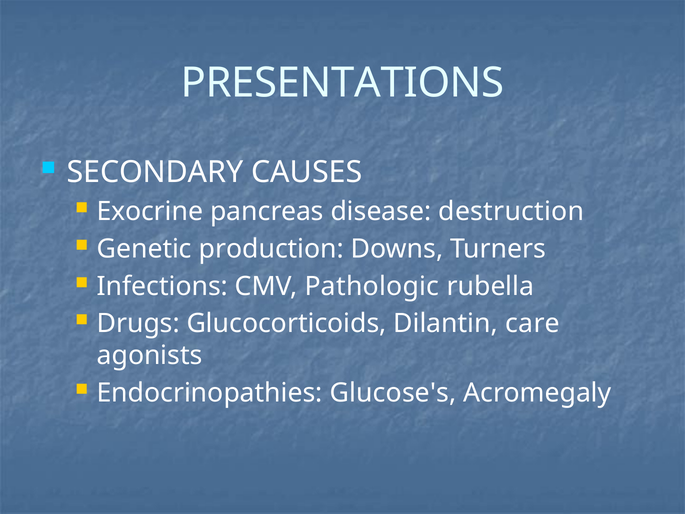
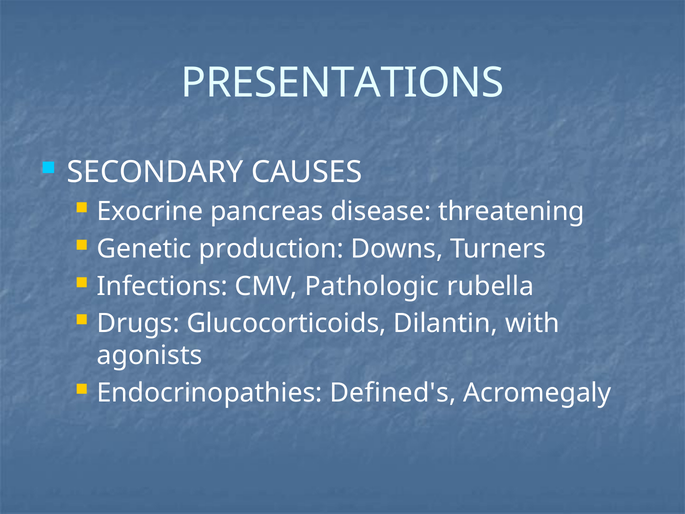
destruction: destruction -> threatening
care: care -> with
Glucose's: Glucose's -> Defined's
